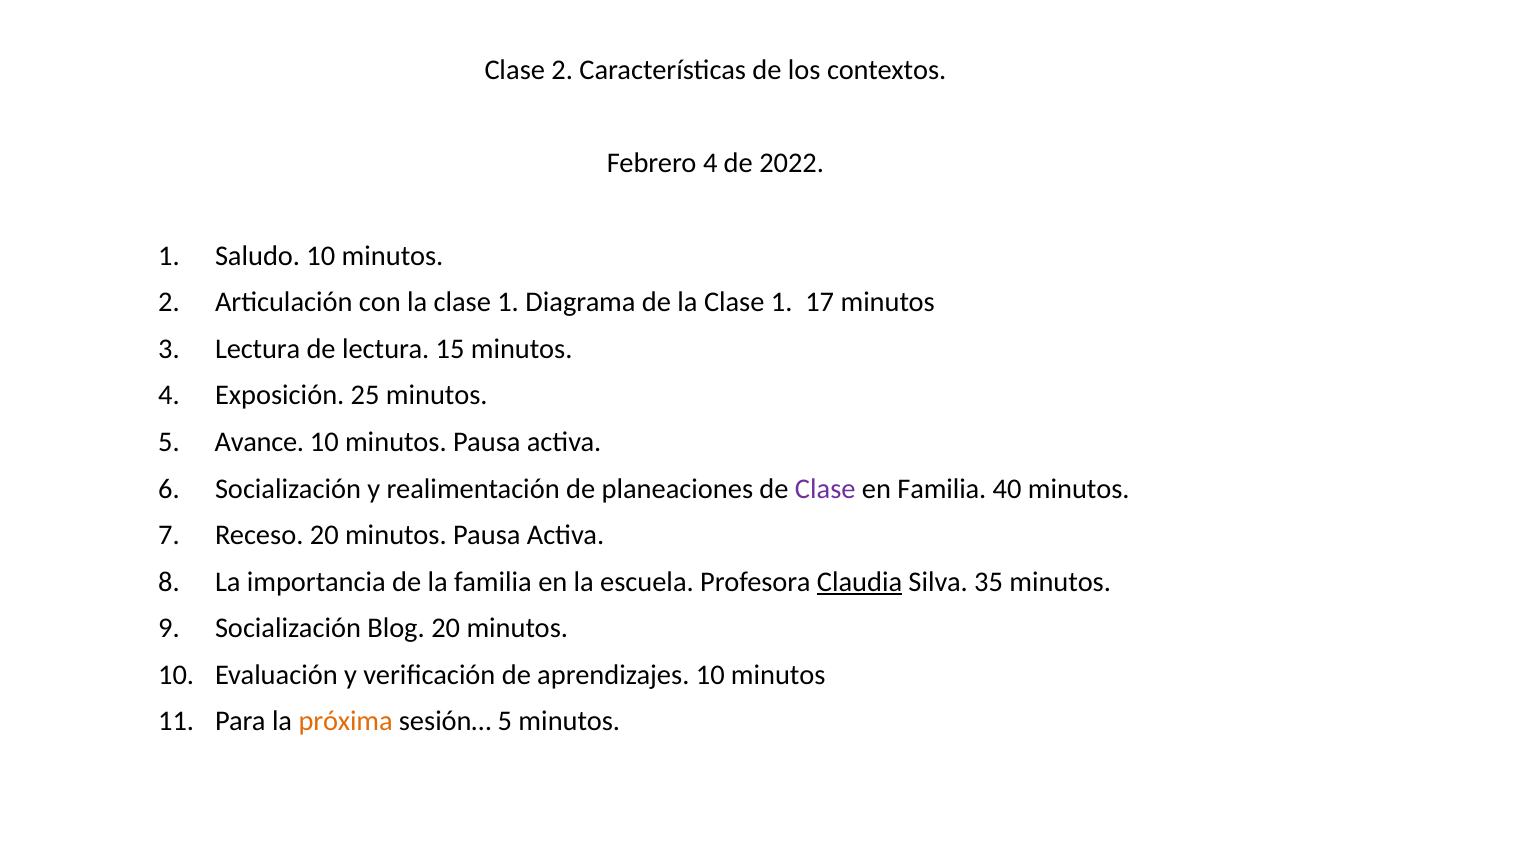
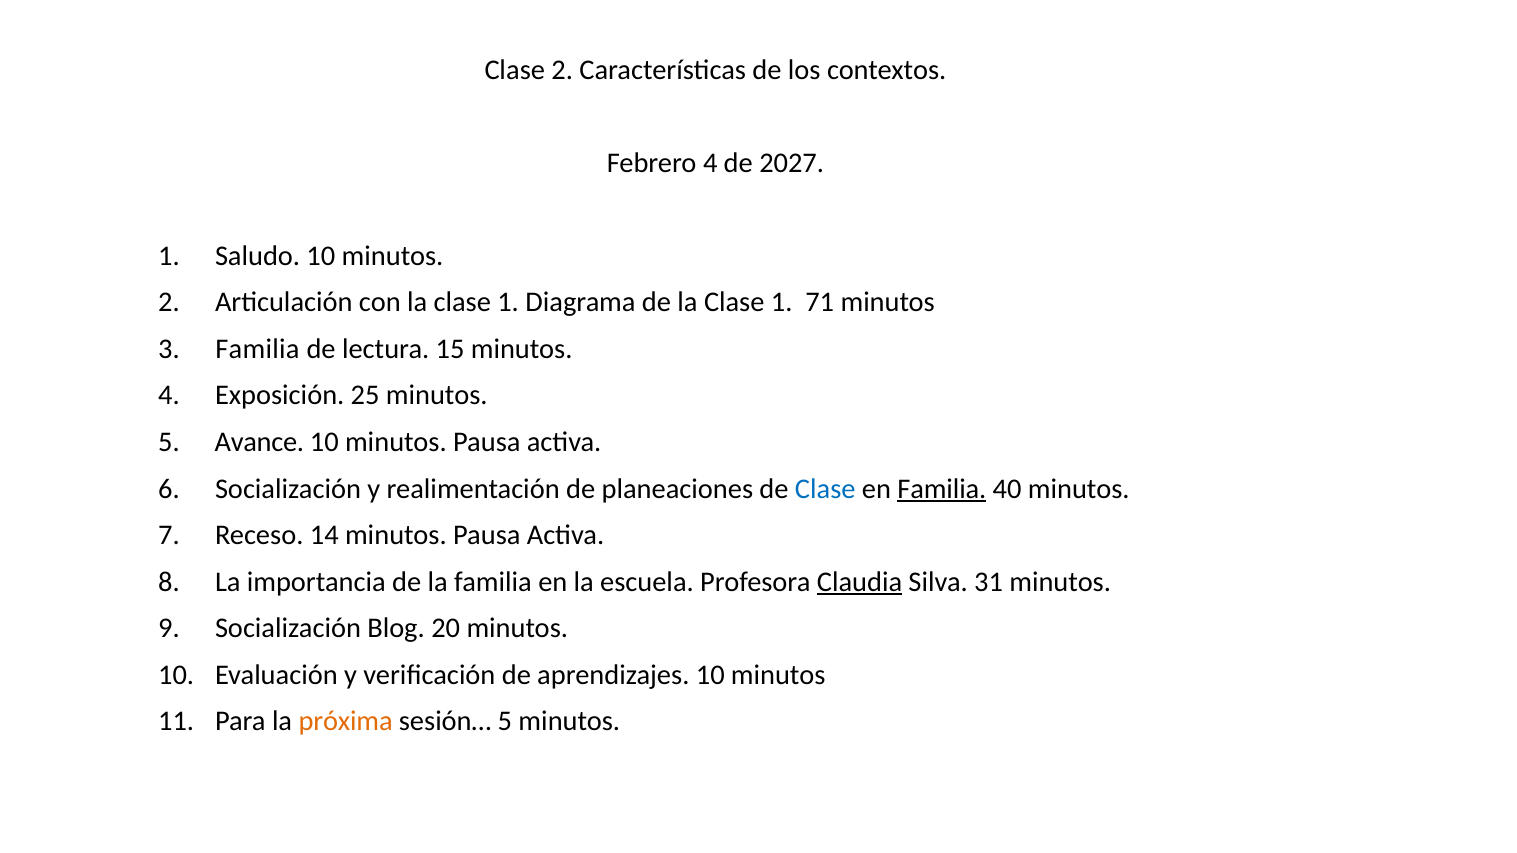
2022: 2022 -> 2027
17: 17 -> 71
Lectura at (258, 349): Lectura -> Familia
Clase at (825, 489) colour: purple -> blue
Familia at (942, 489) underline: none -> present
Receso 20: 20 -> 14
35: 35 -> 31
